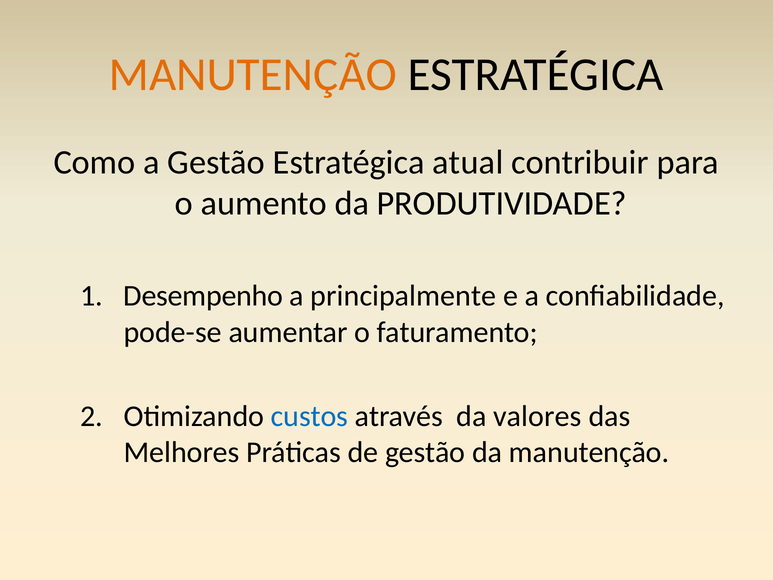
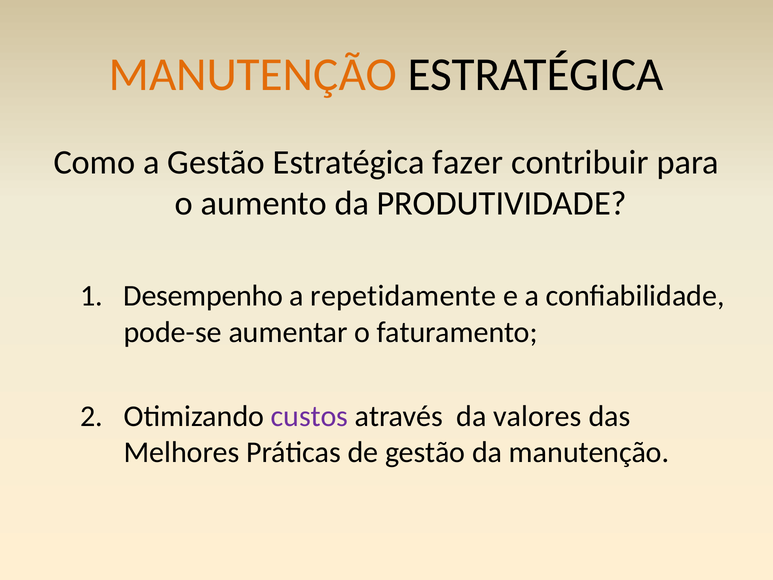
atual: atual -> fazer
principalmente: principalmente -> repetidamente
custos colour: blue -> purple
